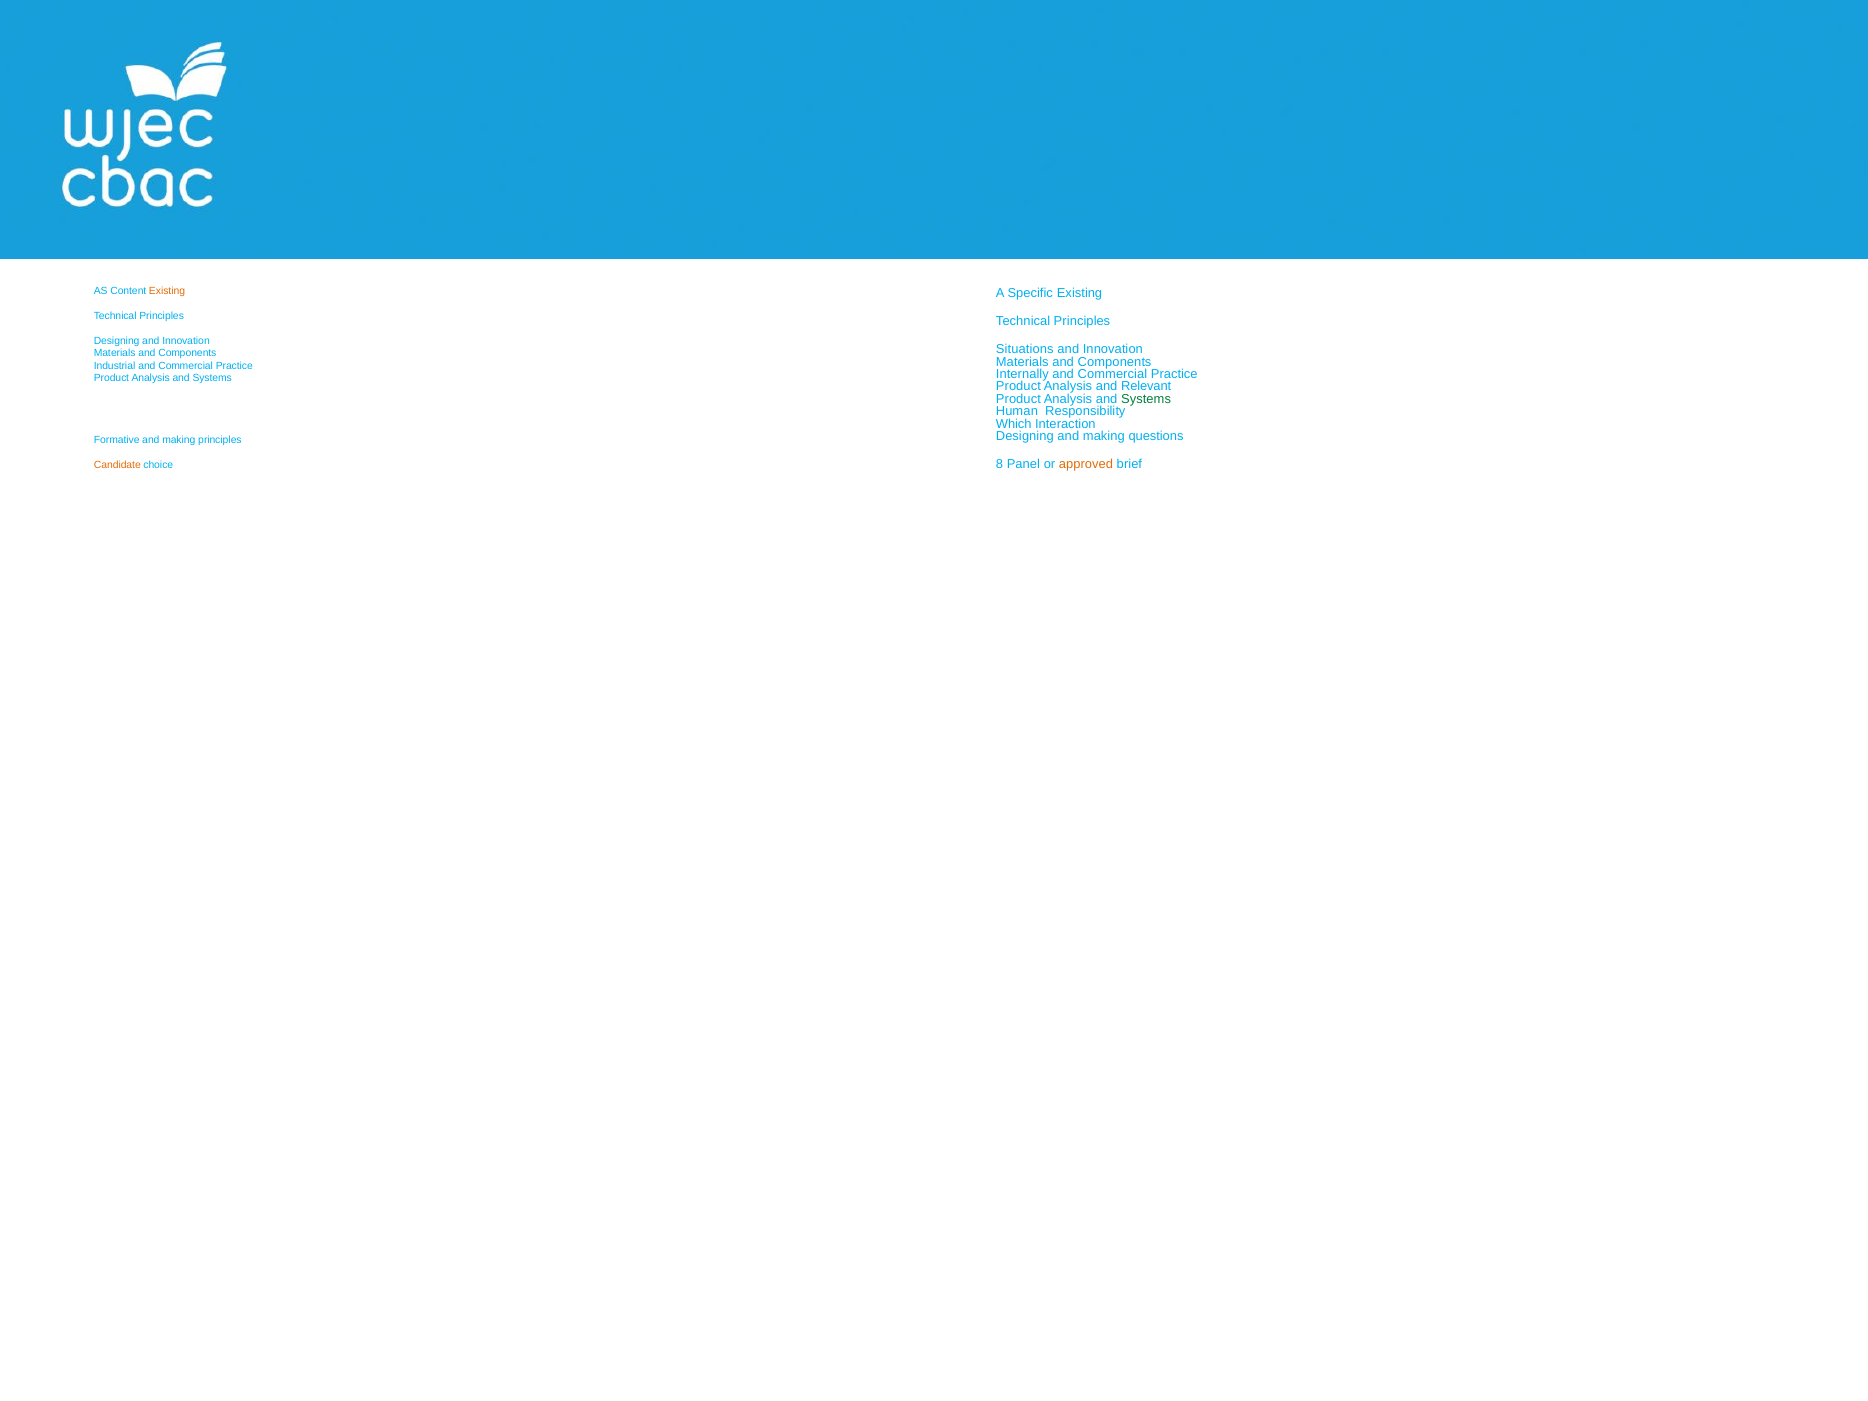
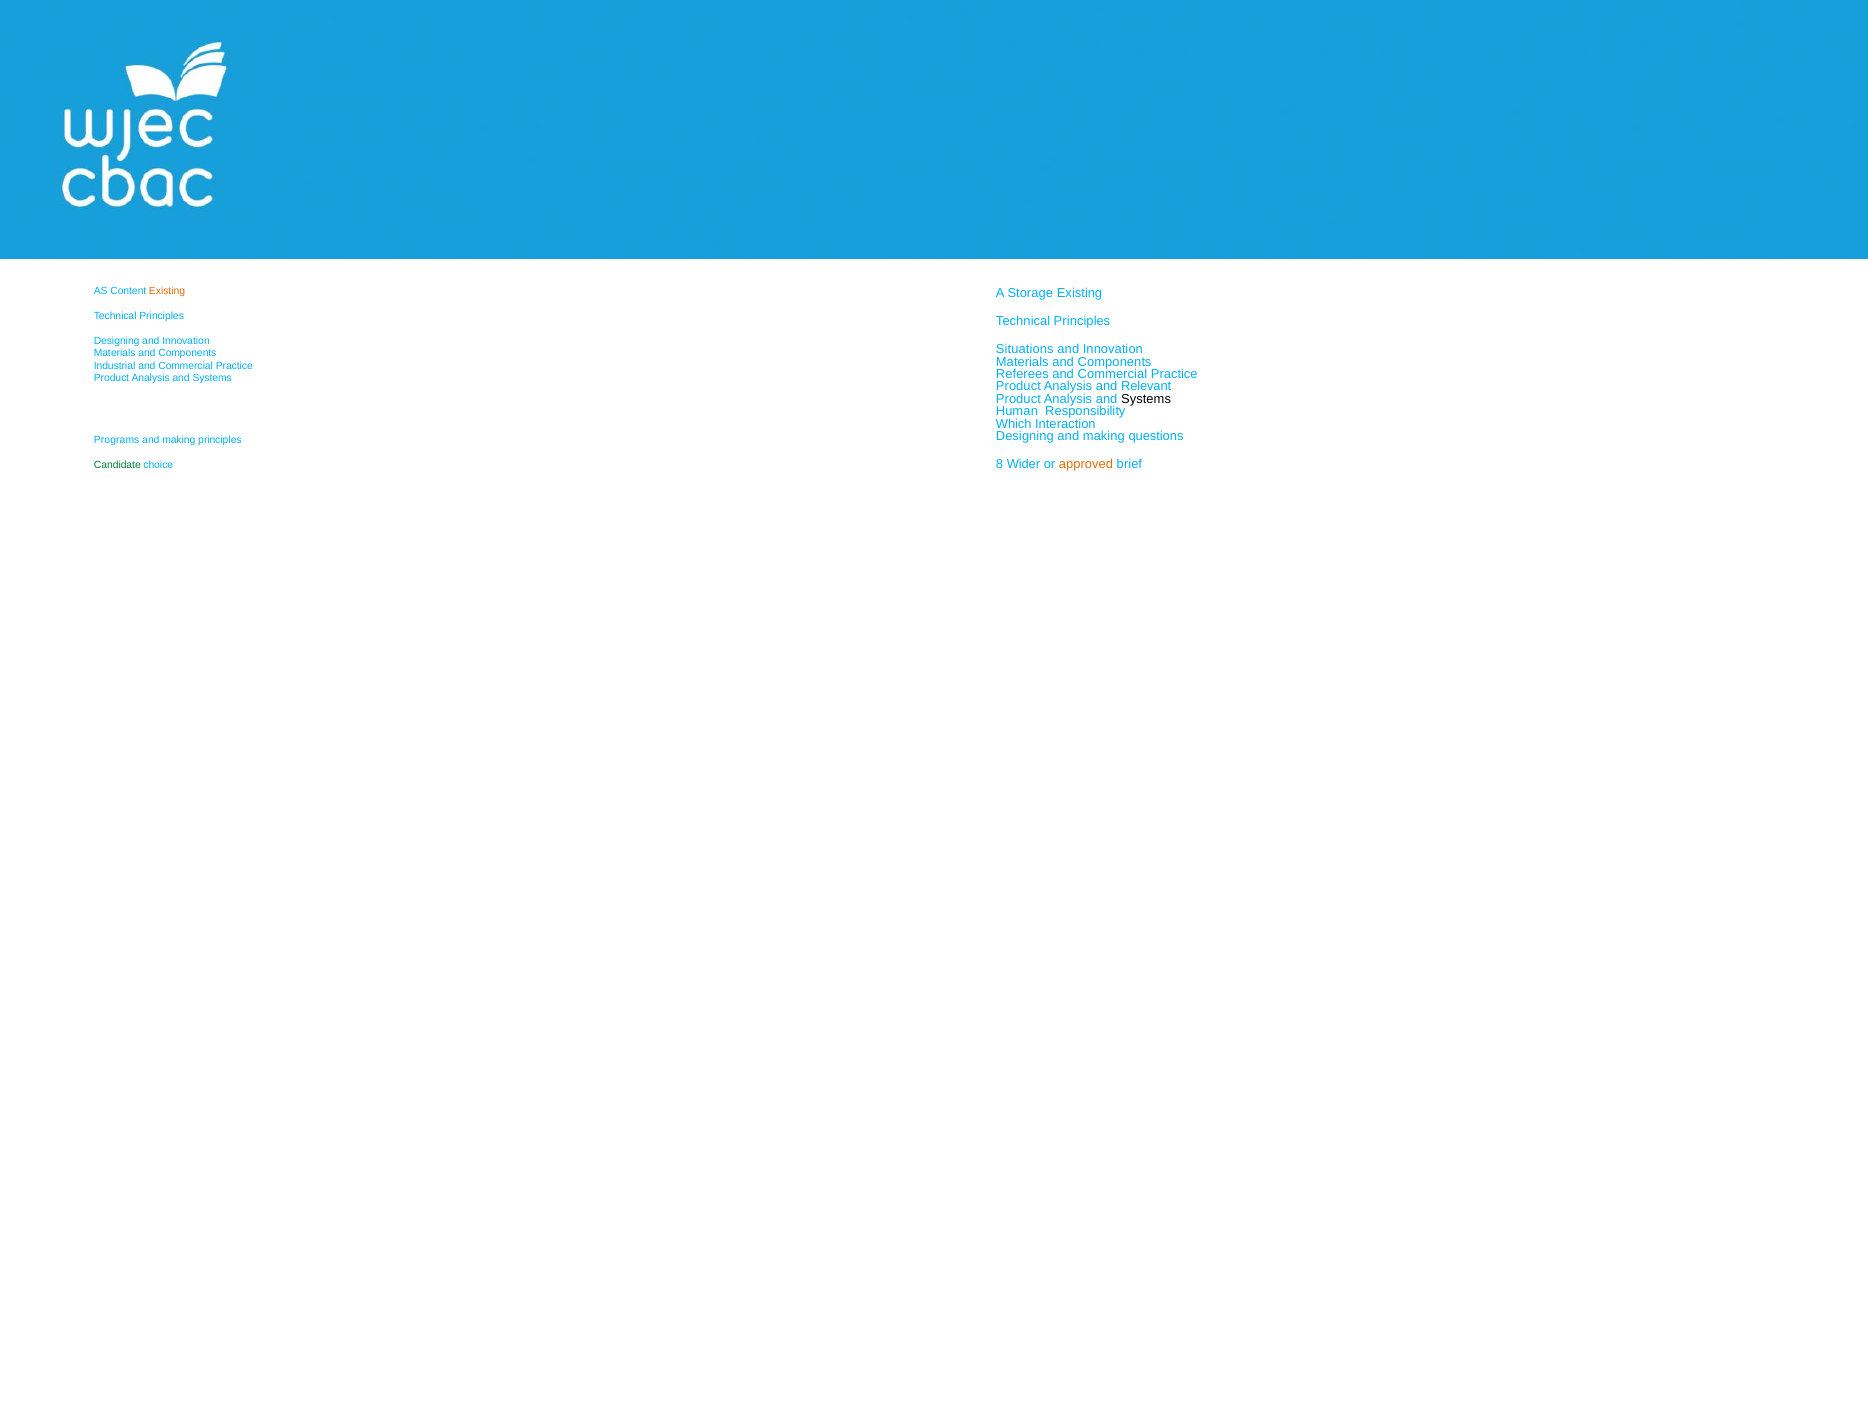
Specific: Specific -> Storage
Internally: Internally -> Referees
Systems at (1146, 399) colour: green -> black
Formative: Formative -> Programs
Panel: Panel -> Wider
Candidate colour: orange -> green
